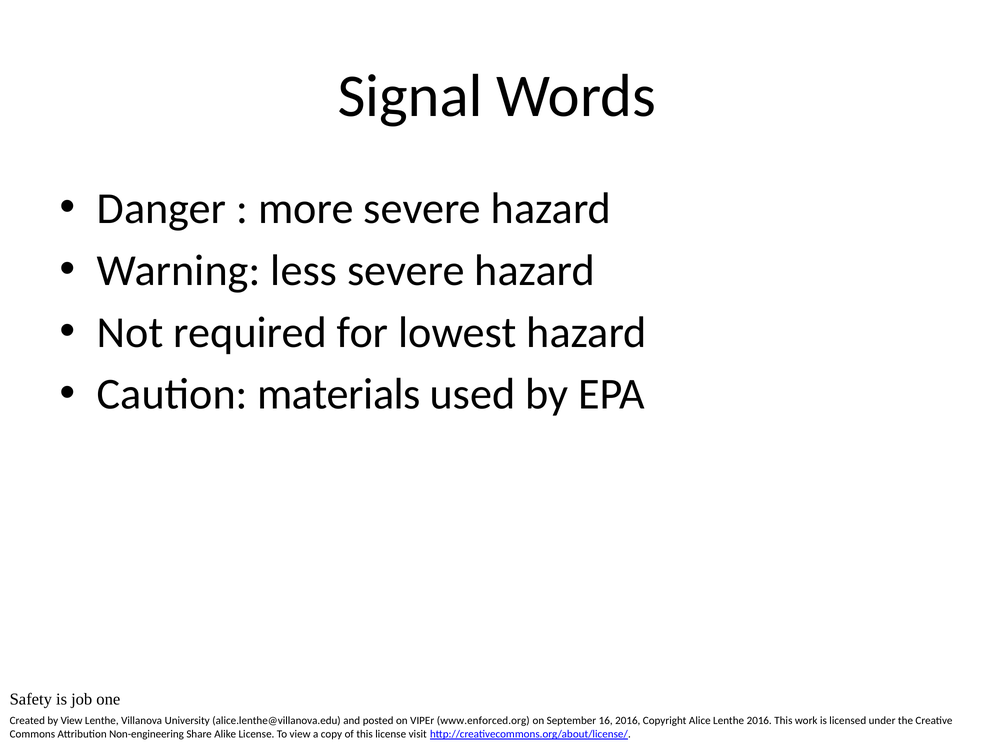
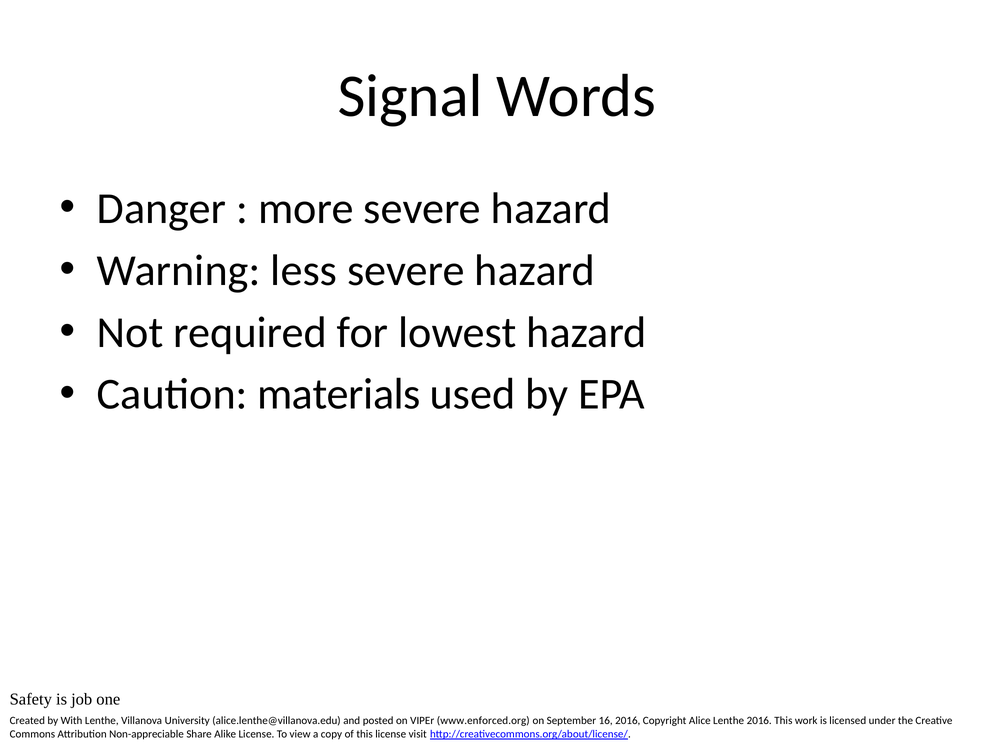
by View: View -> With
Non-engineering: Non-engineering -> Non-appreciable
